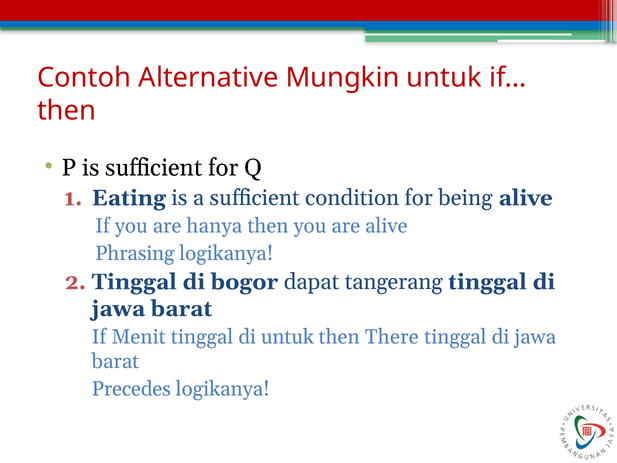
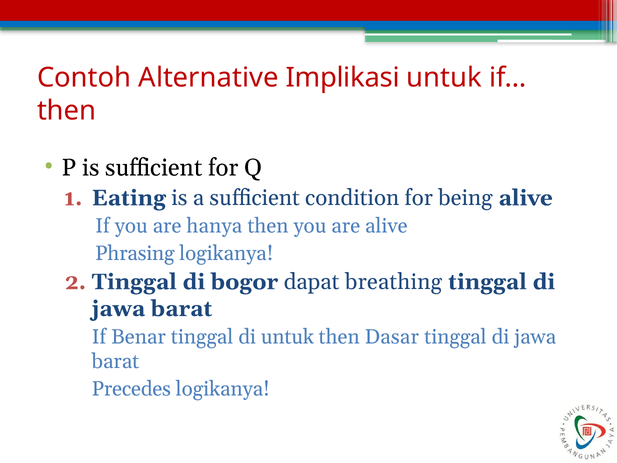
Mungkin: Mungkin -> Implikasi
tangerang: tangerang -> breathing
Menit: Menit -> Benar
There: There -> Dasar
